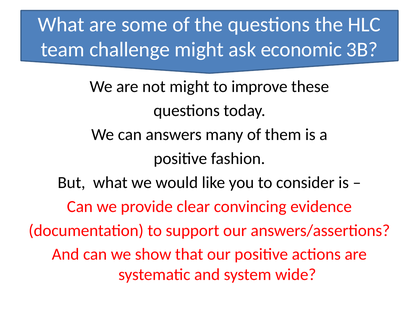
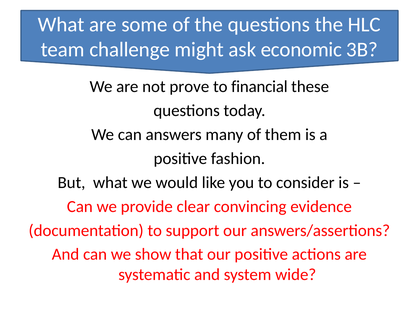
not might: might -> prove
improve: improve -> financial
